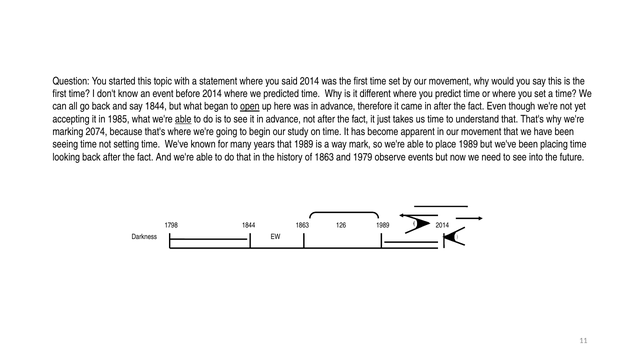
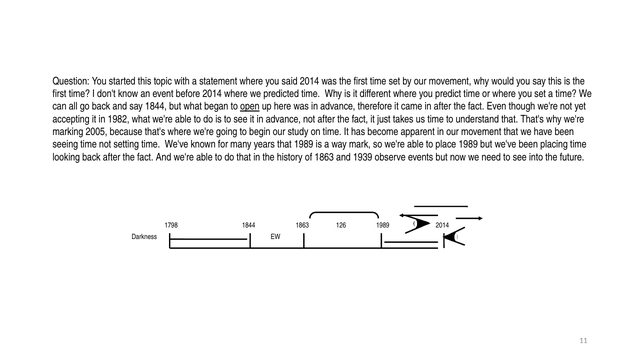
1985: 1985 -> 1982
able at (183, 119) underline: present -> none
2074: 2074 -> 2005
1979: 1979 -> 1939
